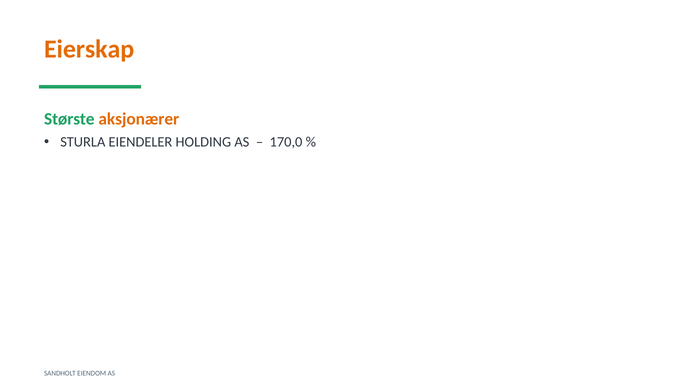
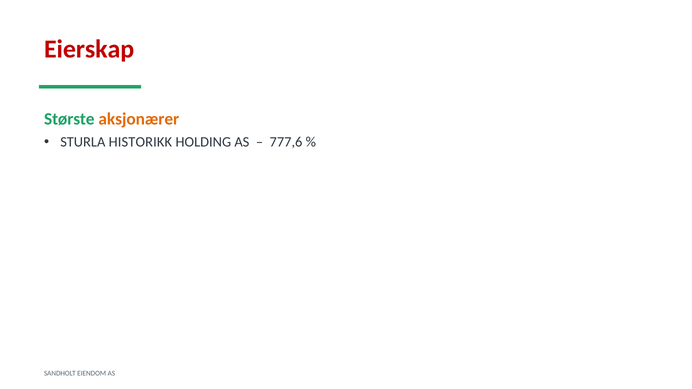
Eierskap colour: orange -> red
EIENDELER: EIENDELER -> HISTORIKK
170,0: 170,0 -> 777,6
